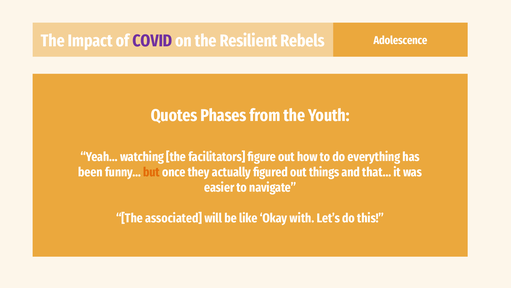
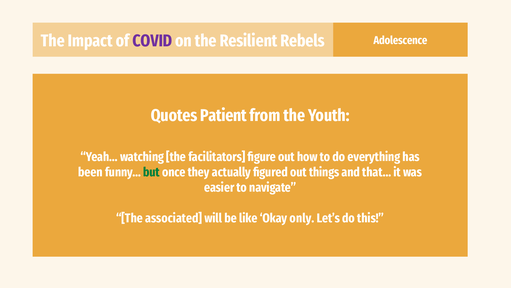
Phases: Phases -> Patient
but colour: orange -> green
with: with -> only
